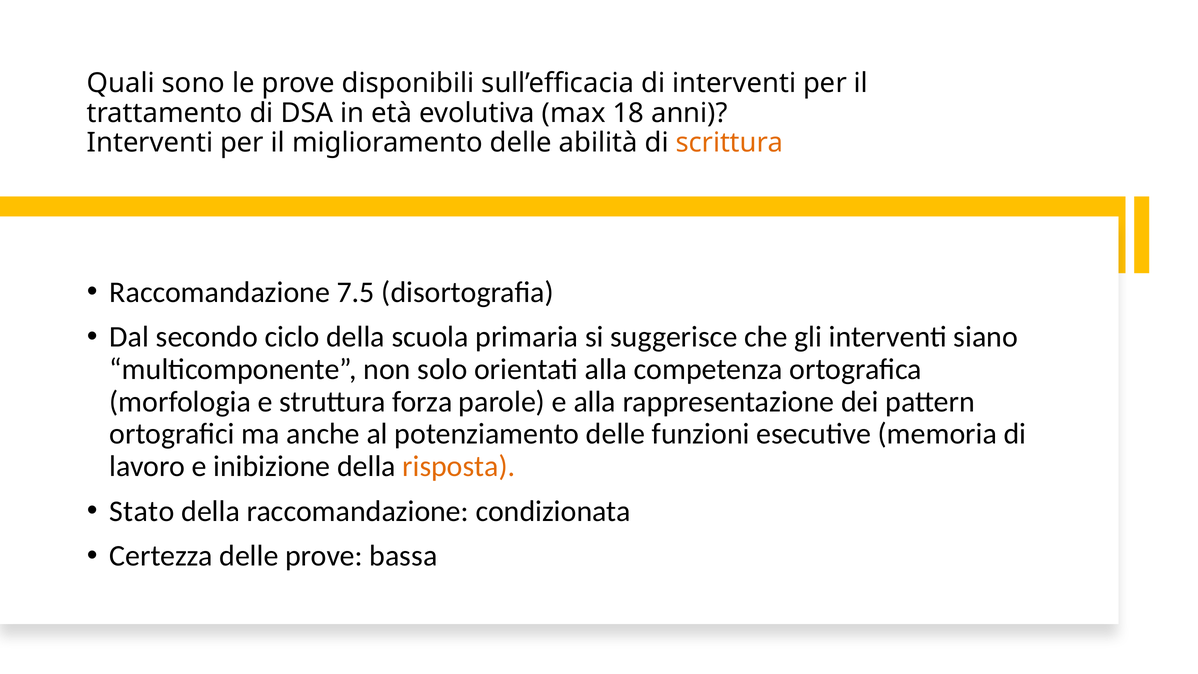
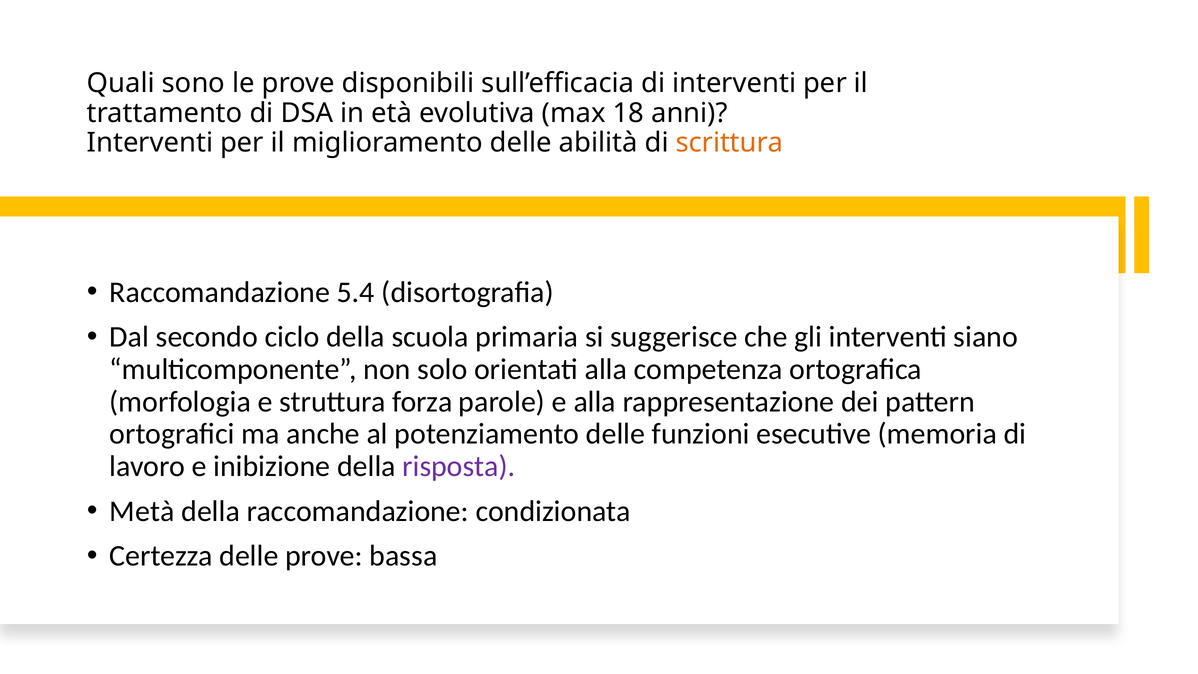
7.5: 7.5 -> 5.4
risposta colour: orange -> purple
Stato: Stato -> Metà
